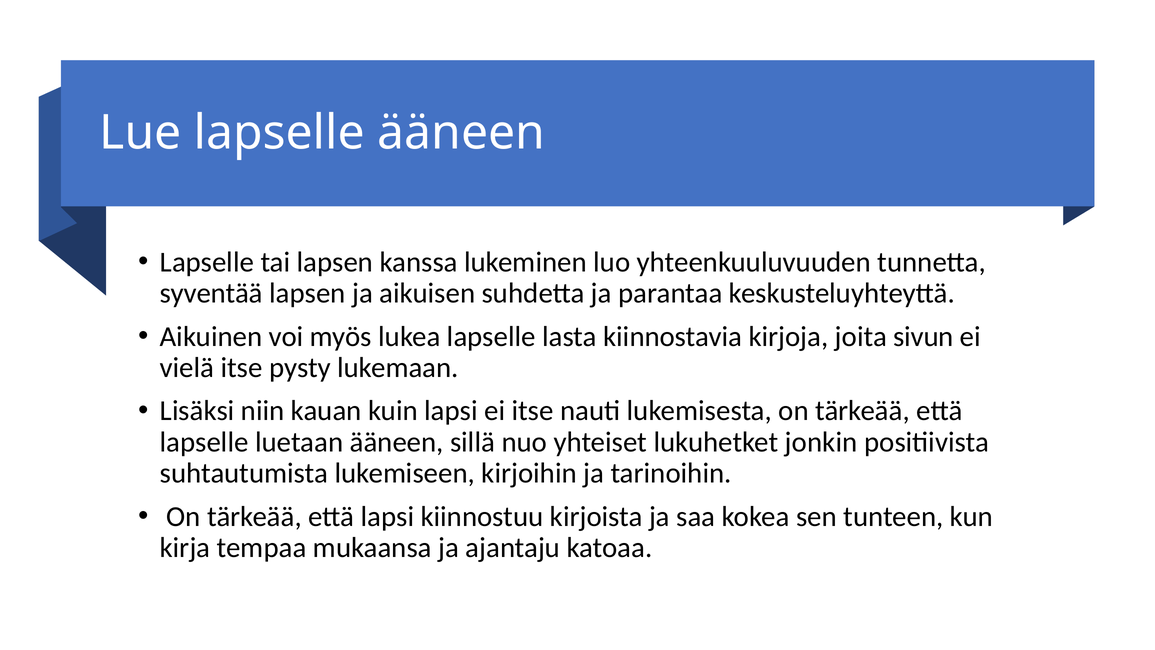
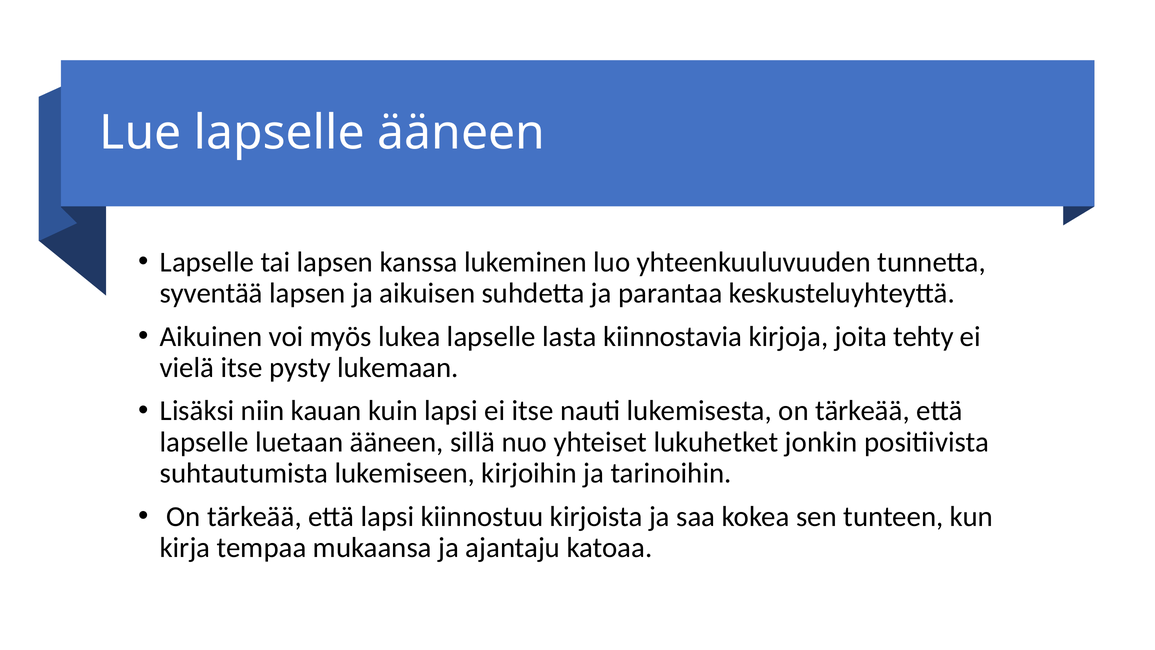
sivun: sivun -> tehty
